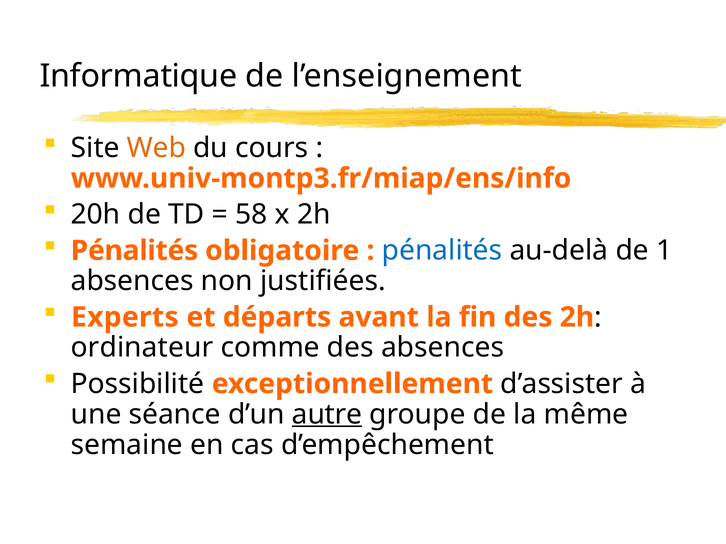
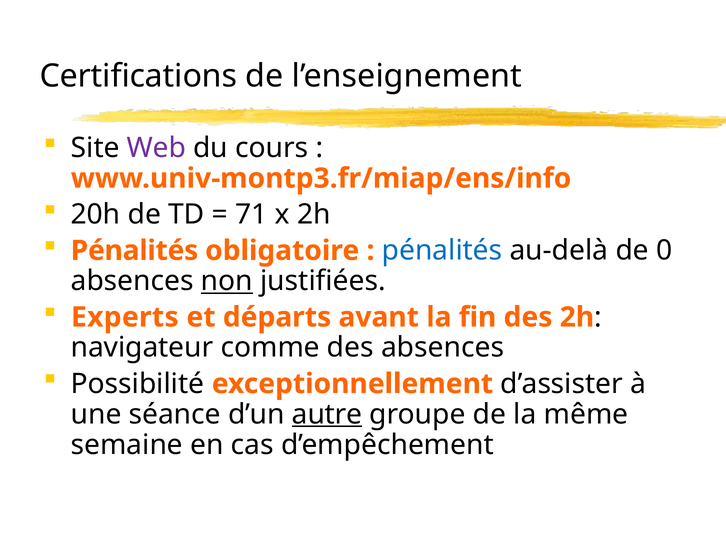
Informatique: Informatique -> Certifications
Web colour: orange -> purple
58: 58 -> 71
1: 1 -> 0
non underline: none -> present
ordinateur: ordinateur -> navigateur
